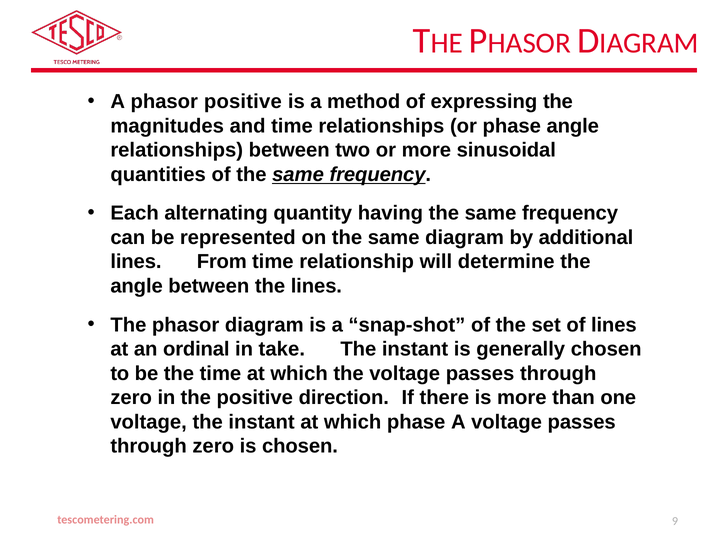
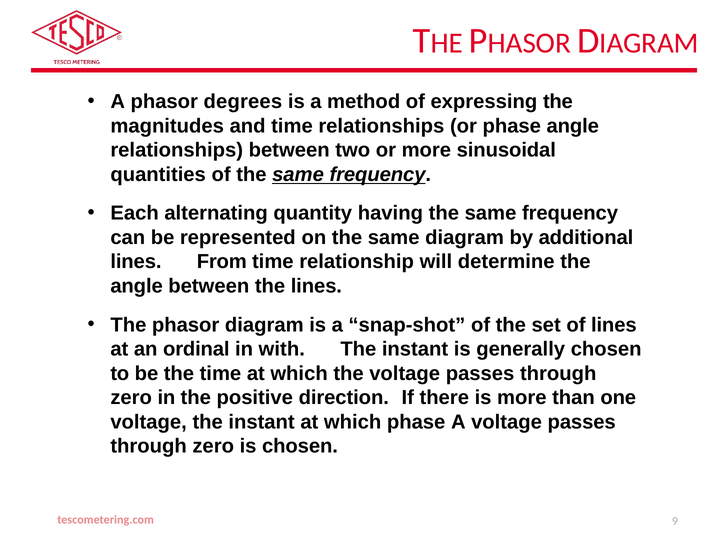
phasor positive: positive -> degrees
take: take -> with
